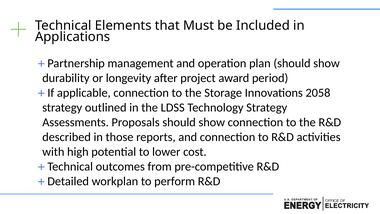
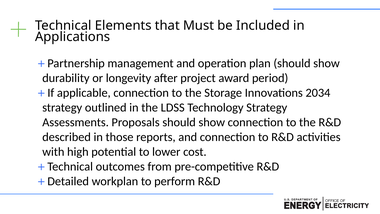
2058: 2058 -> 2034
